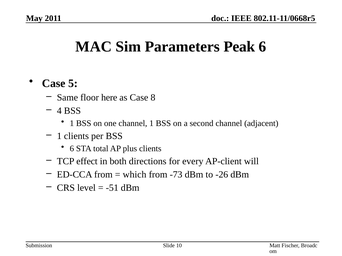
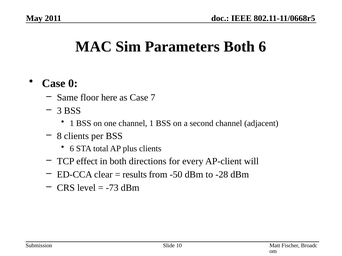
Parameters Peak: Peak -> Both
5: 5 -> 0
8: 8 -> 7
4: 4 -> 3
1 at (59, 136): 1 -> 8
ED-CCA from: from -> clear
which: which -> results
-73: -73 -> -50
-26: -26 -> -28
-51: -51 -> -73
